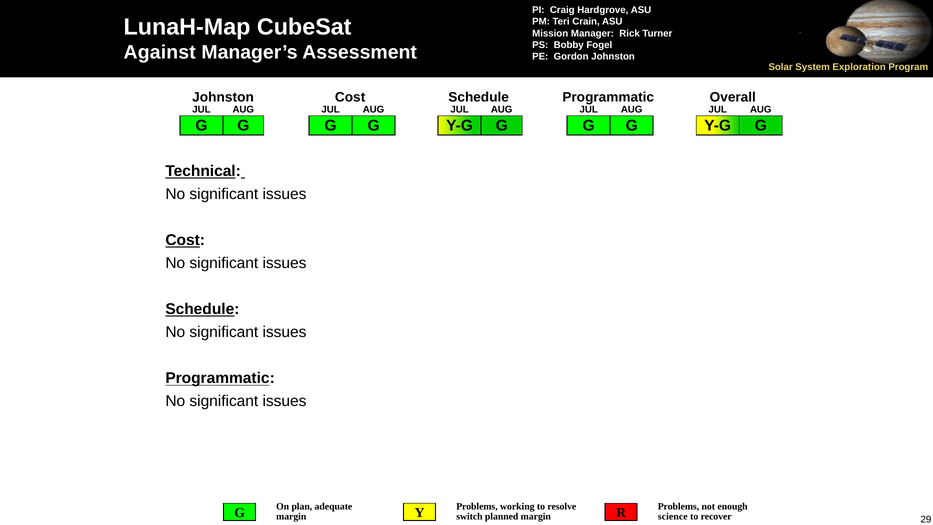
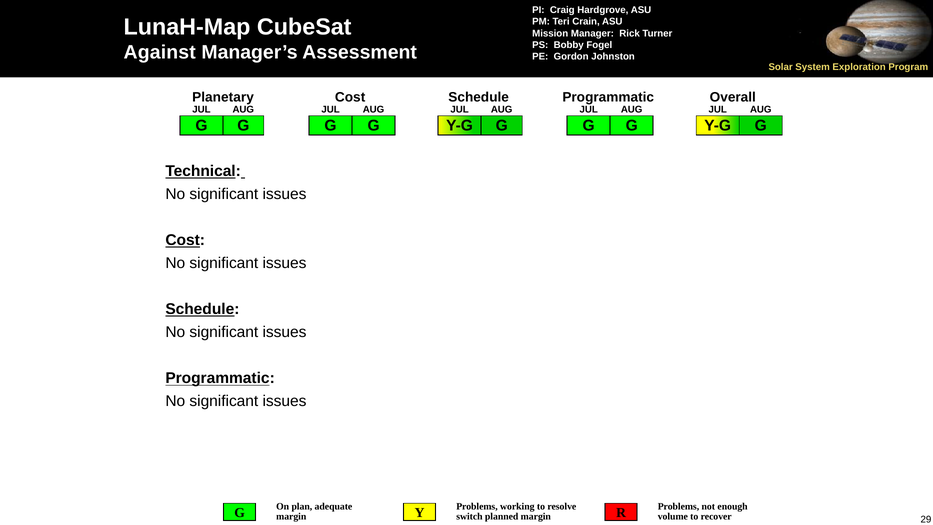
Johnston at (223, 97): Johnston -> Planetary
science: science -> volume
